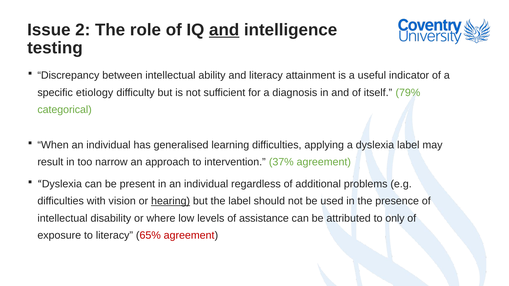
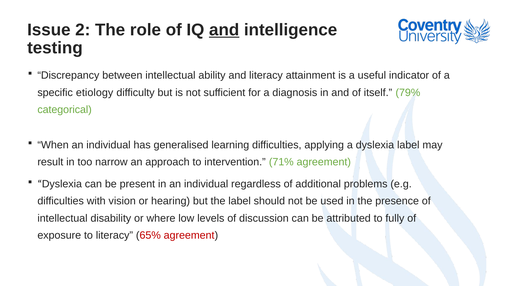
37%: 37% -> 71%
hearing underline: present -> none
assistance: assistance -> discussion
only: only -> fully
